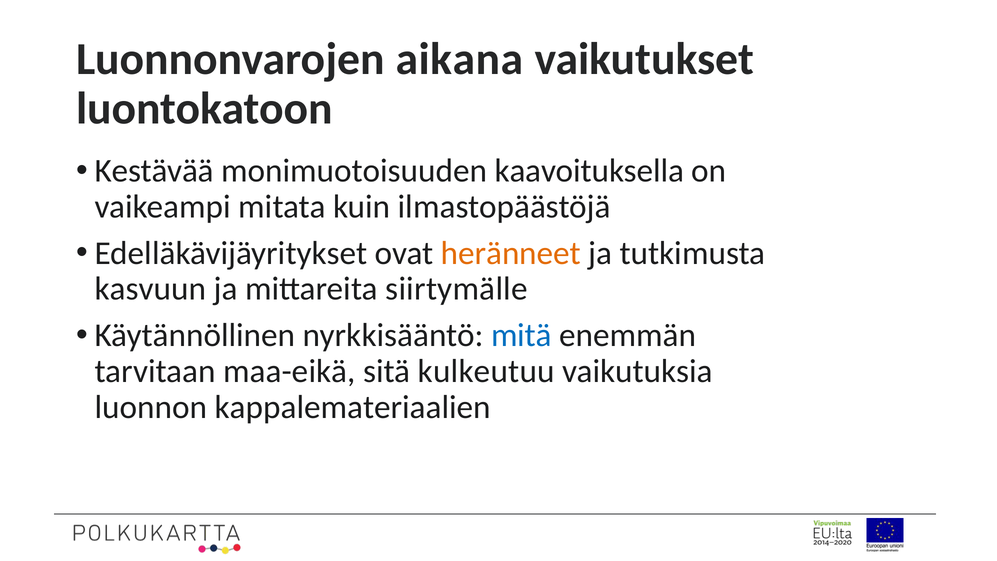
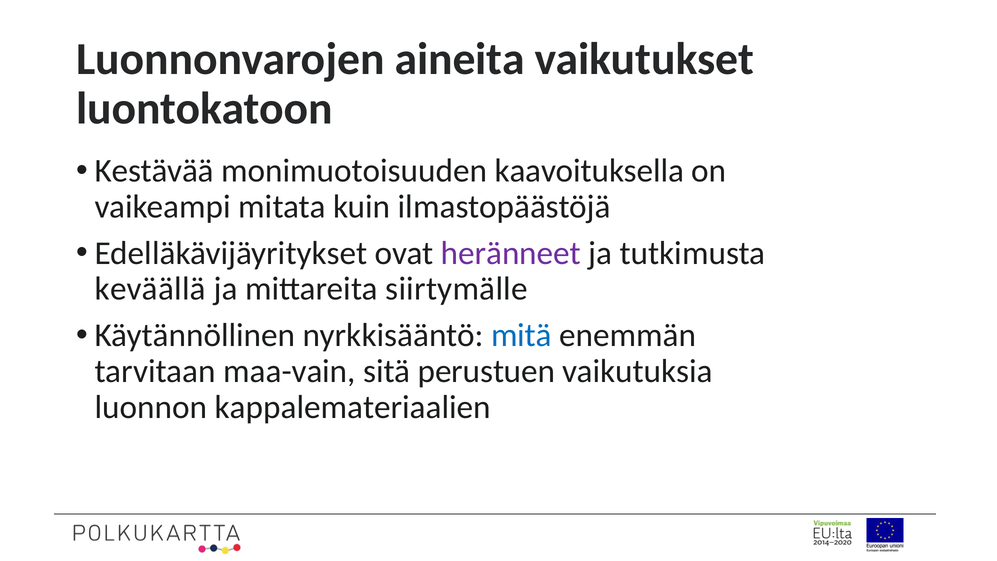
aikana: aikana -> aineita
heränneet colour: orange -> purple
kasvuun: kasvuun -> keväällä
maa-eikä: maa-eikä -> maa-vain
kulkeutuu: kulkeutuu -> perustuen
